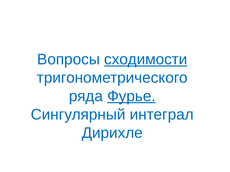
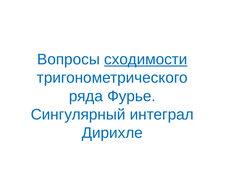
Фурье underline: present -> none
